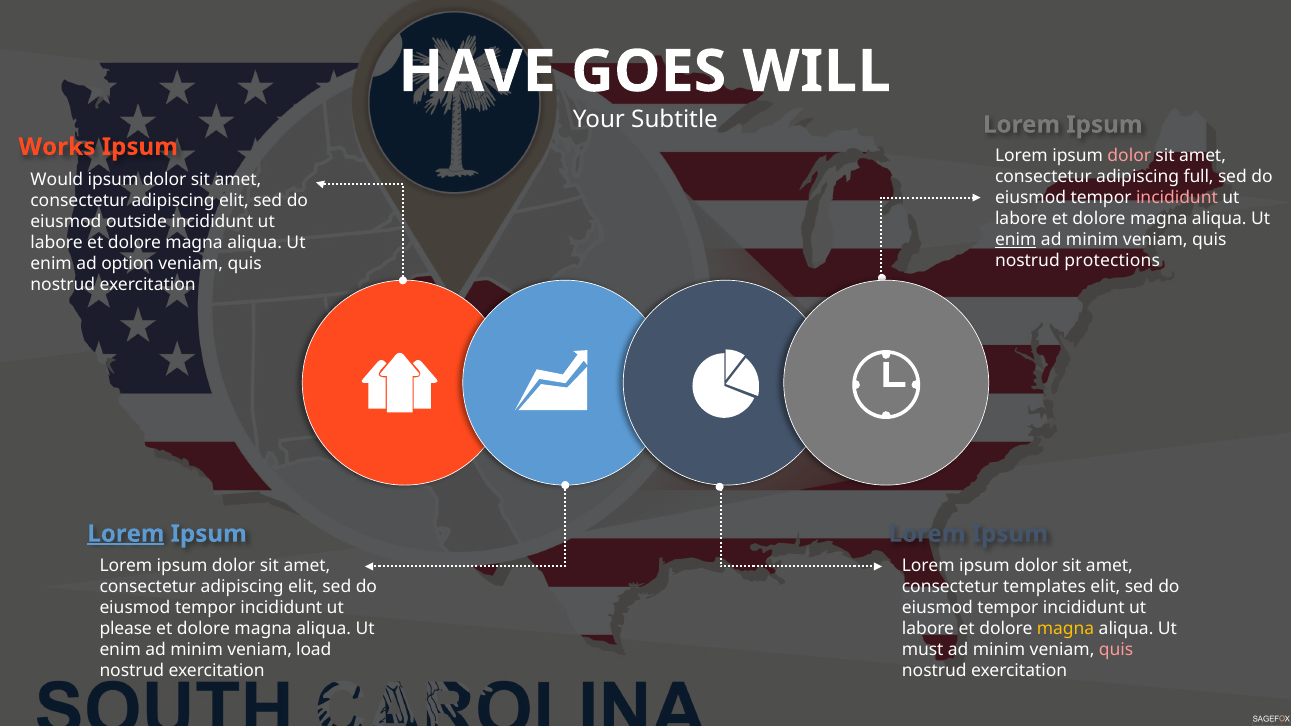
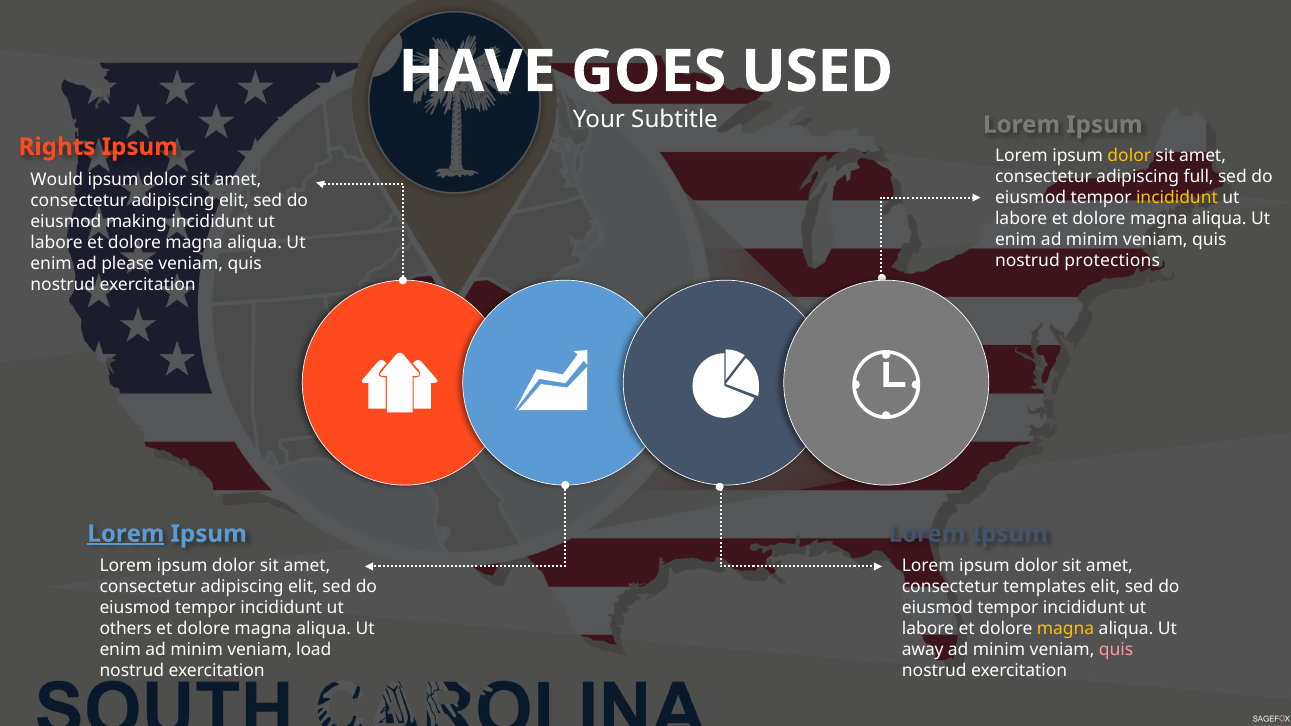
WILL: WILL -> USED
Works: Works -> Rights
dolor at (1129, 156) colour: pink -> yellow
incididunt at (1177, 198) colour: pink -> yellow
outside: outside -> making
enim at (1016, 240) underline: present -> none
option: option -> please
please: please -> others
must: must -> away
